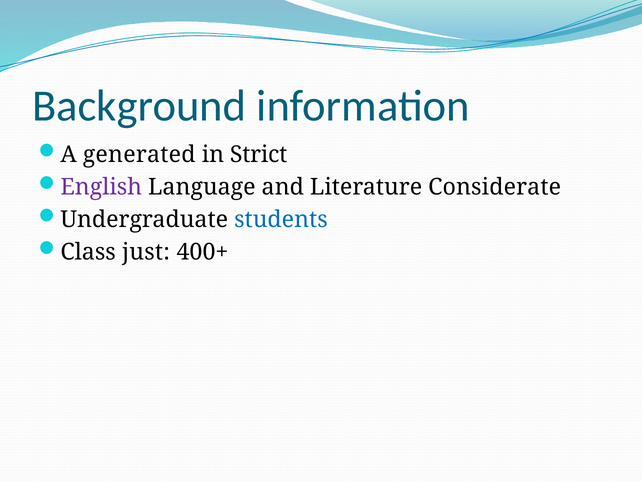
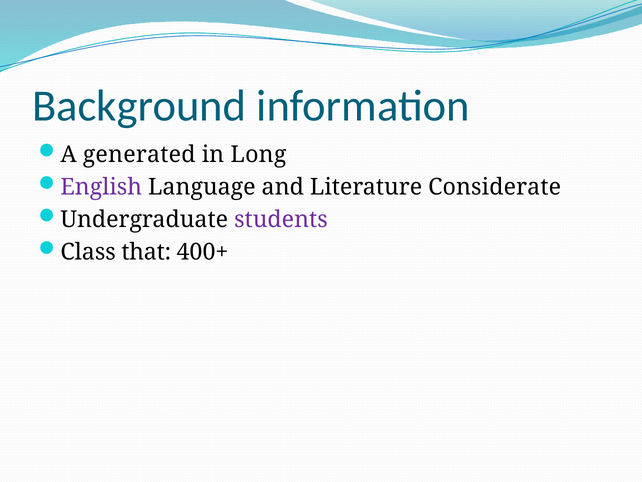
Strict: Strict -> Long
students colour: blue -> purple
just: just -> that
